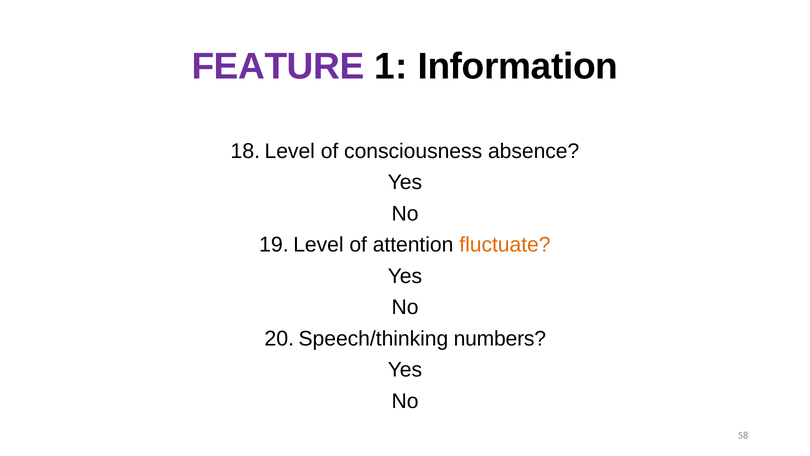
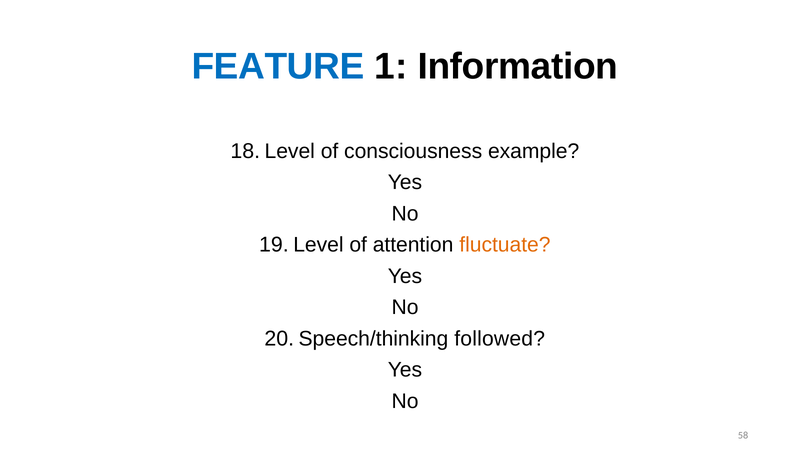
FEATURE colour: purple -> blue
absence: absence -> example
numbers: numbers -> followed
